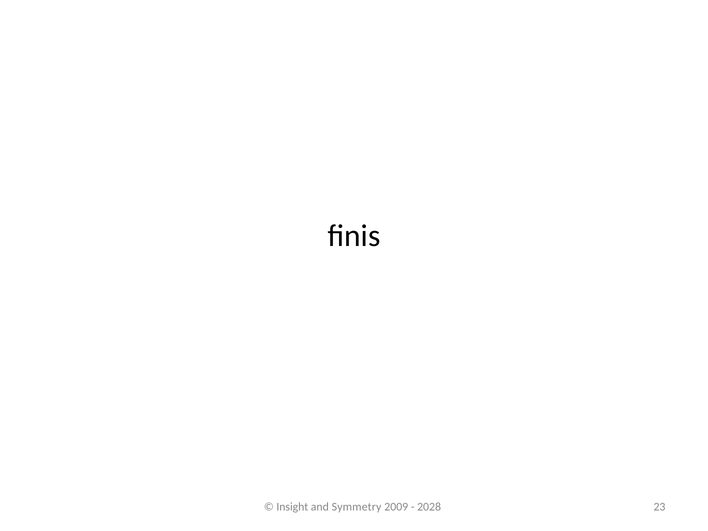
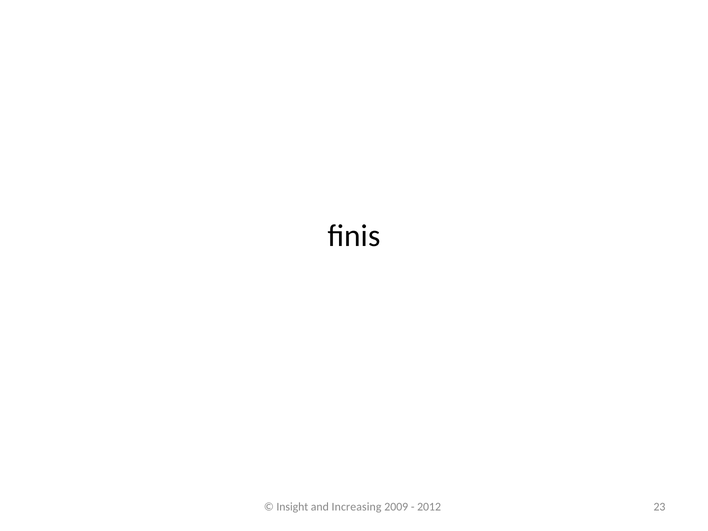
Symmetry: Symmetry -> Increasing
2028: 2028 -> 2012
